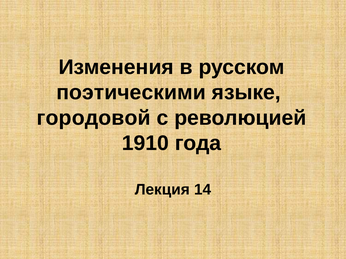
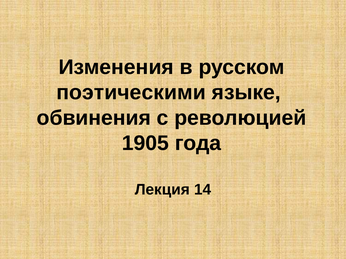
городовой: городовой -> обвинения
1910: 1910 -> 1905
